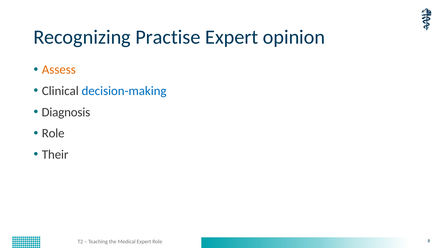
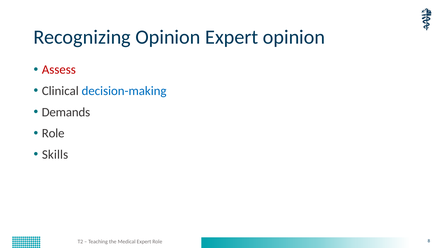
Recognizing Practise: Practise -> Opinion
Assess colour: orange -> red
Diagnosis: Diagnosis -> Demands
Their: Their -> Skills
